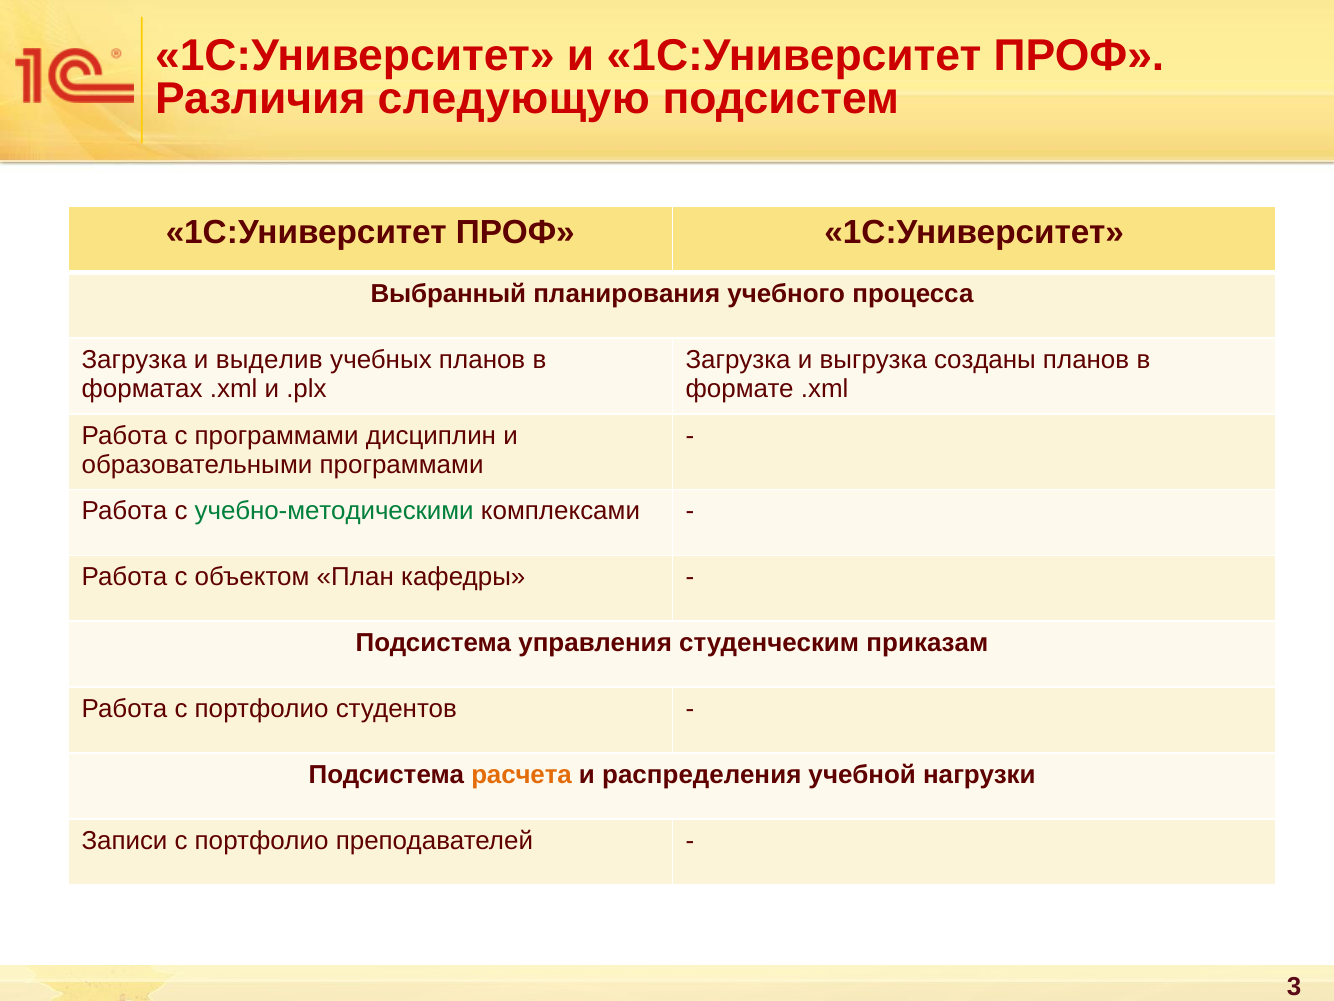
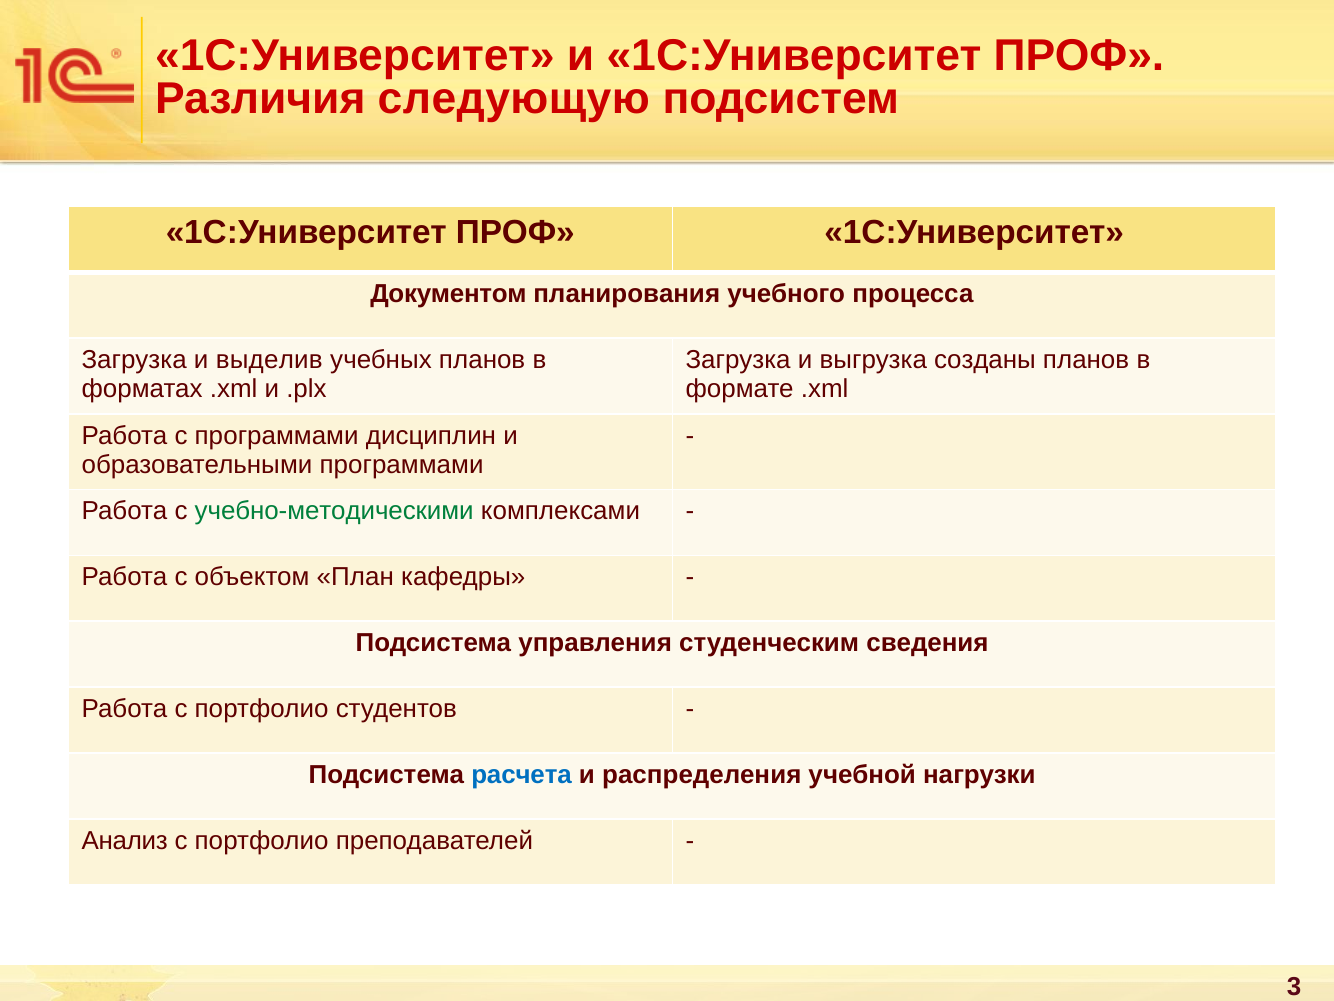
Выбранный: Выбранный -> Документом
приказам: приказам -> сведения
расчета colour: orange -> blue
Записи: Записи -> Анализ
